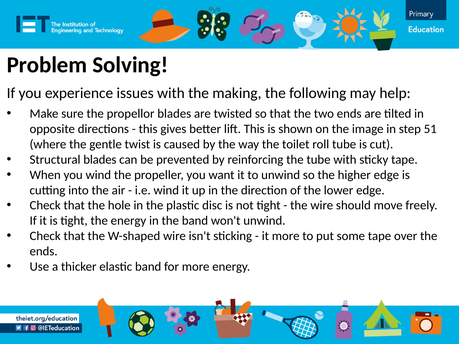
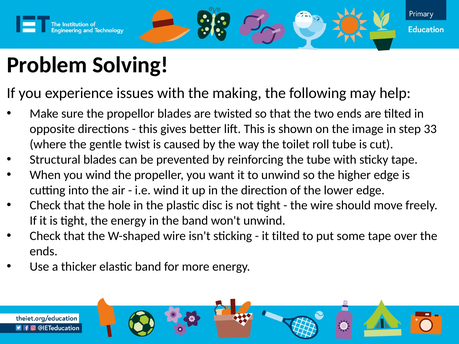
51: 51 -> 33
it more: more -> tilted
